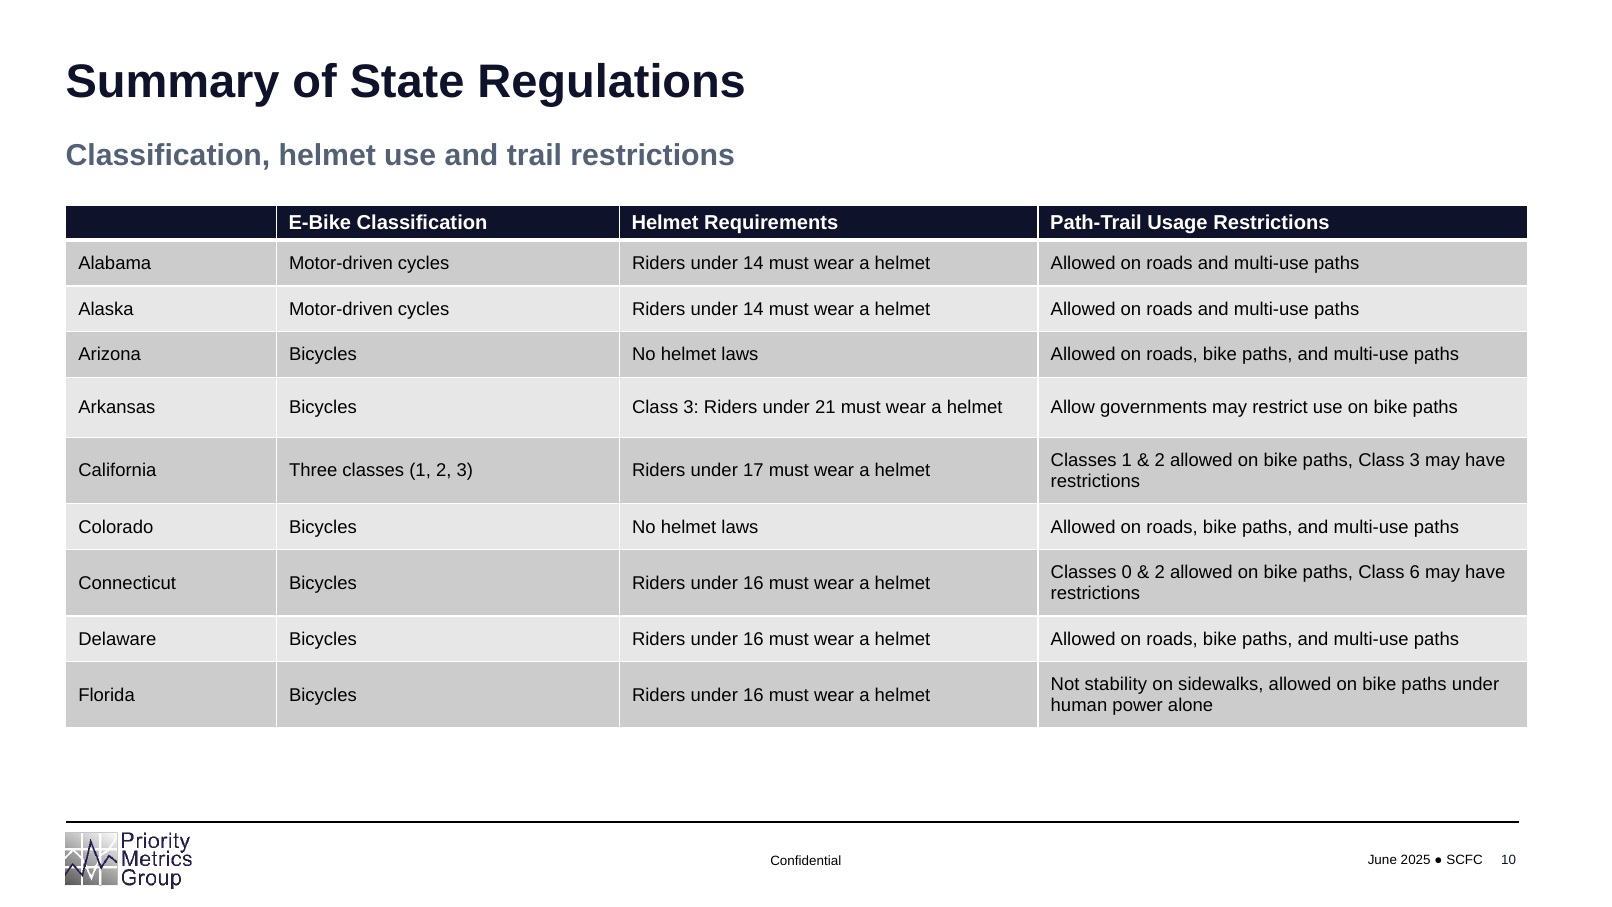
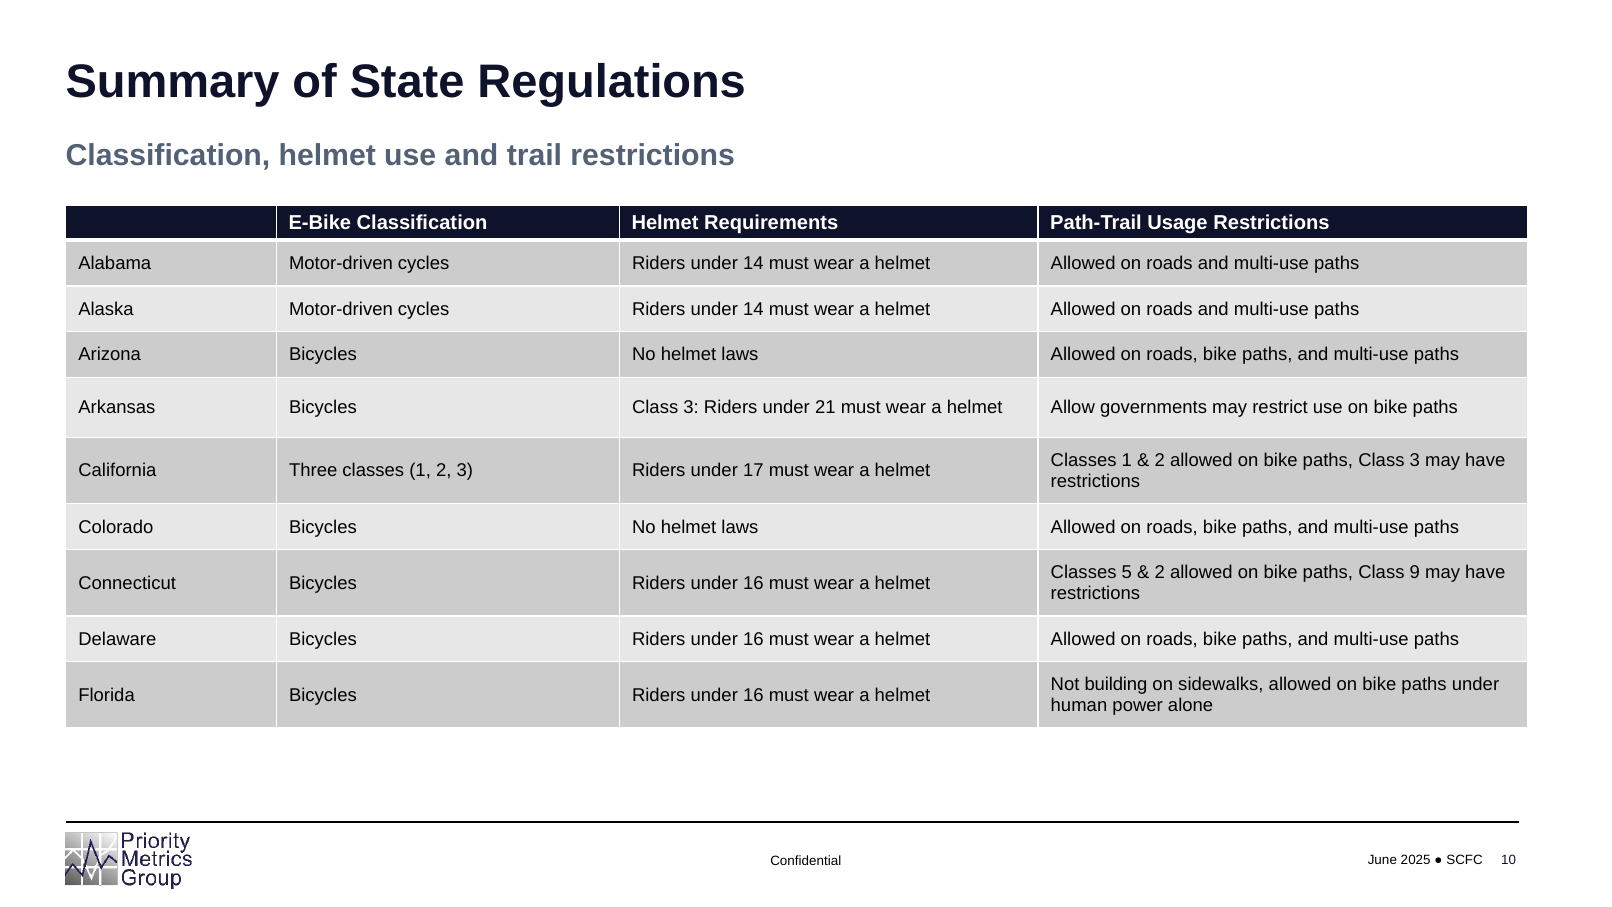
0: 0 -> 5
6: 6 -> 9
stability: stability -> building
